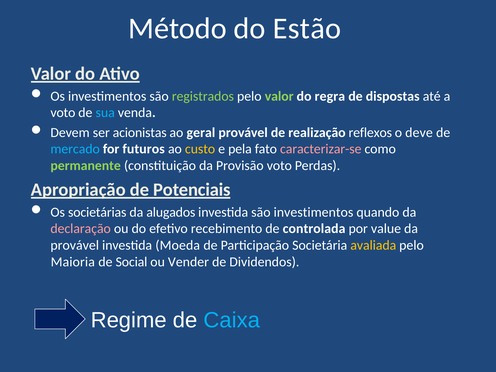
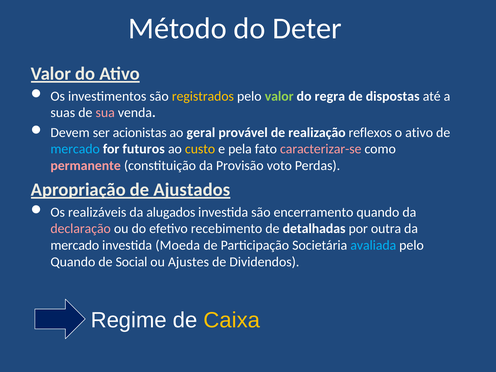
Estão: Estão -> Deter
registrados colour: light green -> yellow
voto at (63, 113): voto -> suas
sua colour: light blue -> pink
o deve: deve -> ativo
permanente colour: light green -> pink
Potenciais: Potenciais -> Ajustados
societárias: societárias -> realizáveis
são investimentos: investimentos -> encerramento
controlada: controlada -> detalhadas
value: value -> outra
provável at (75, 245): provável -> mercado
avaliada colour: yellow -> light blue
Maioria at (73, 262): Maioria -> Quando
Vender: Vender -> Ajustes
Caixa colour: light blue -> yellow
